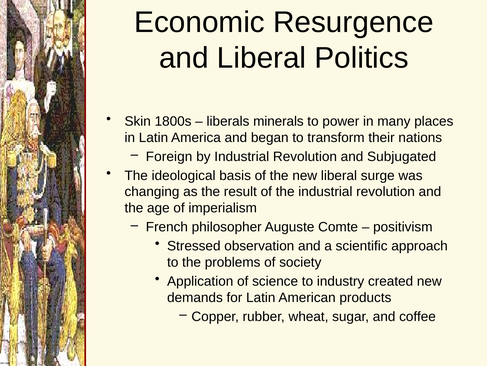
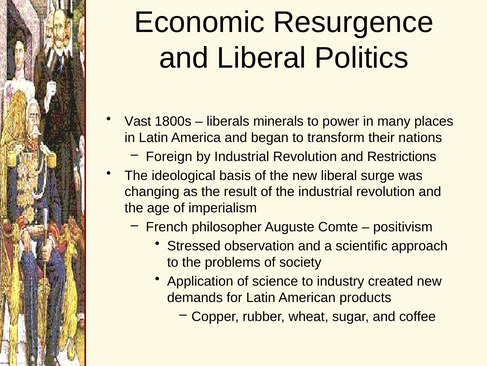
Skin: Skin -> Vast
Subjugated: Subjugated -> Restrictions
